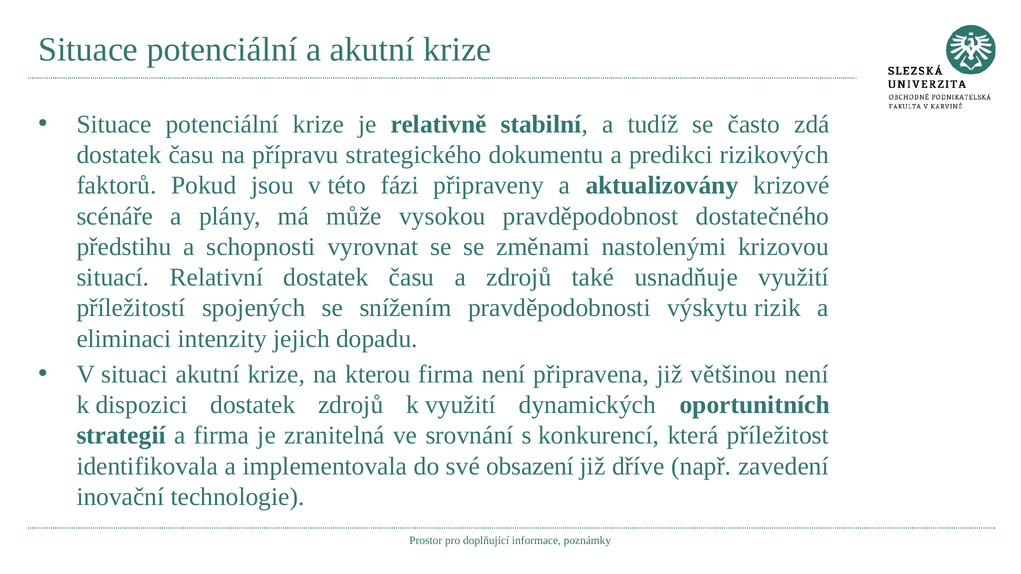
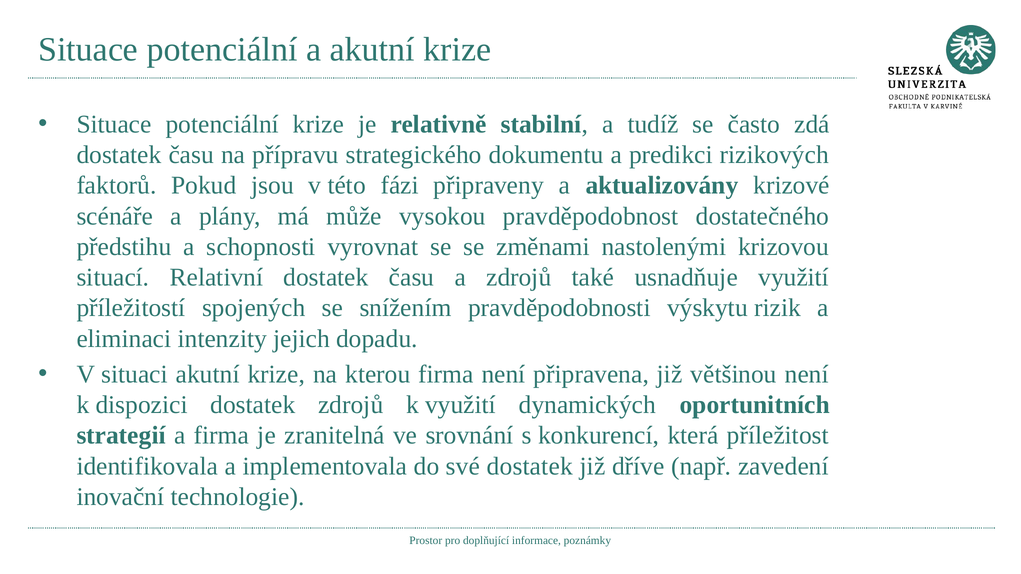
své obsazení: obsazení -> dostatek
